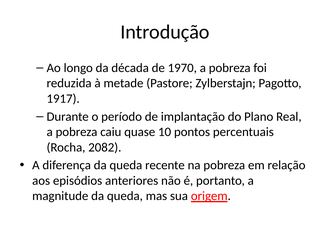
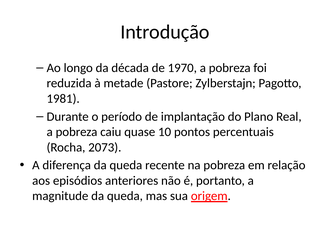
1917: 1917 -> 1981
2082: 2082 -> 2073
